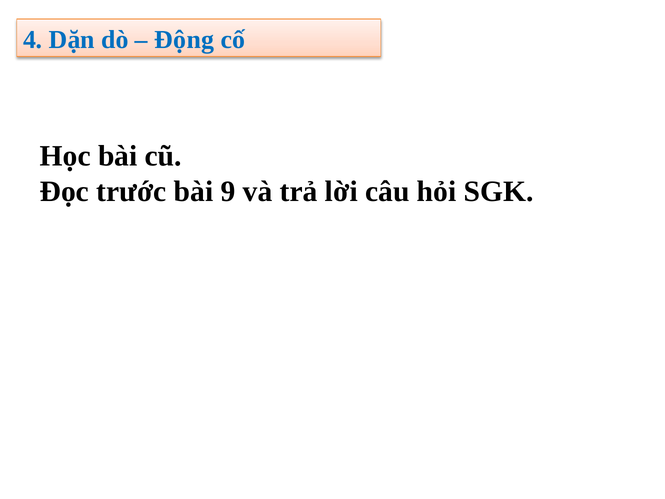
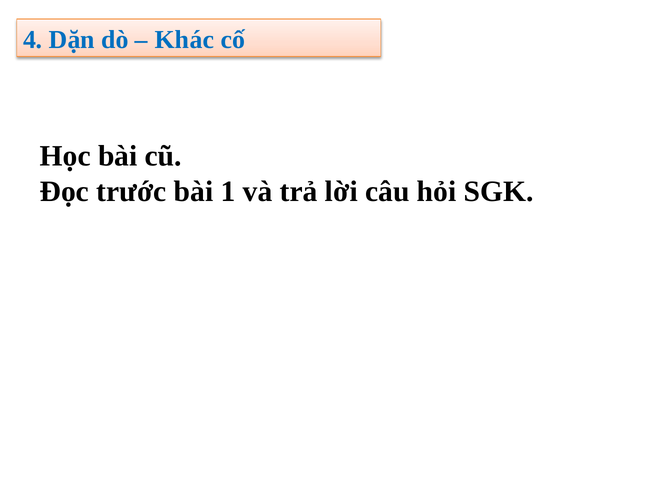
Động: Động -> Khác
9: 9 -> 1
